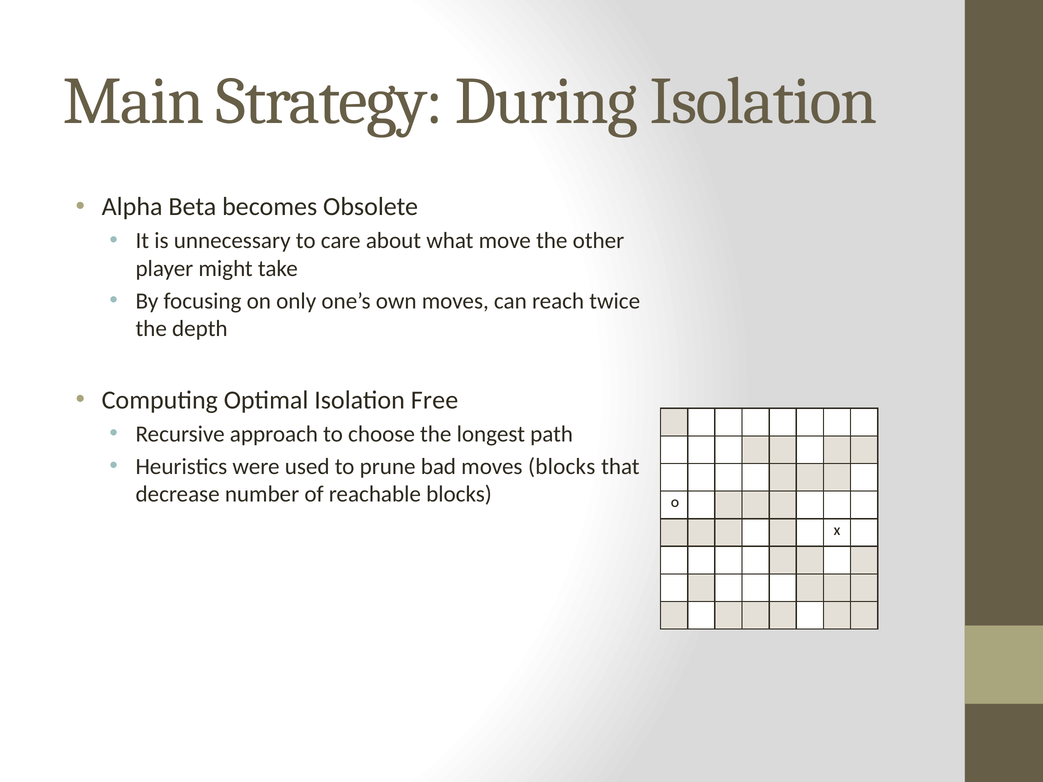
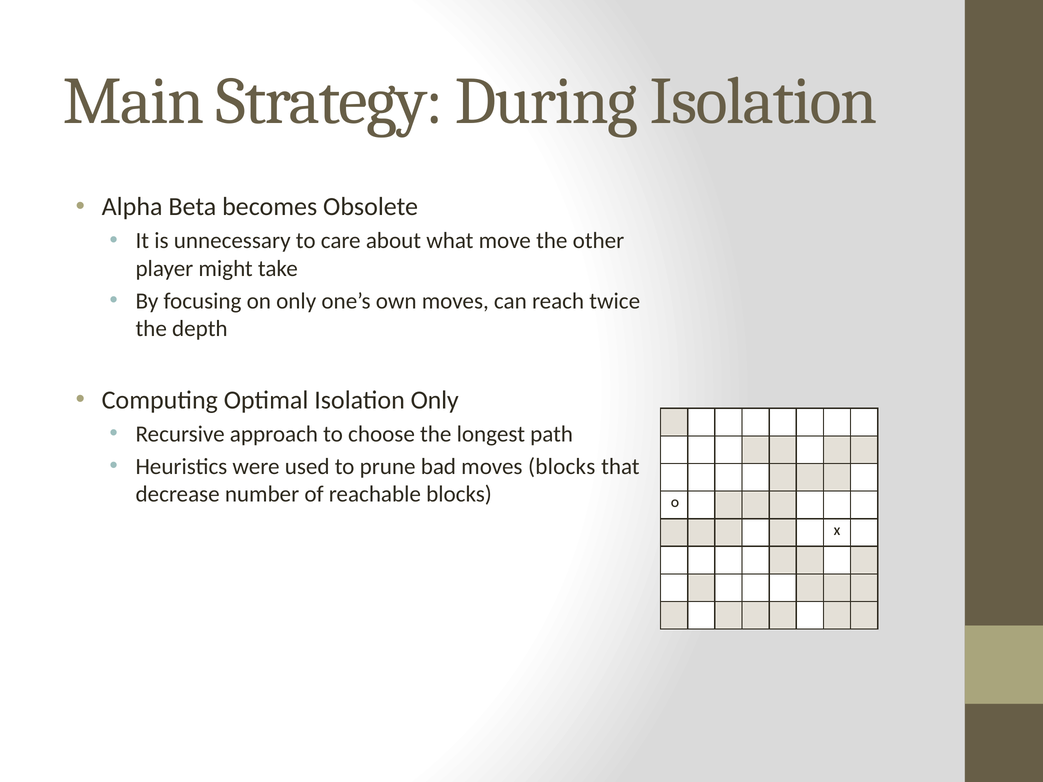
Isolation Free: Free -> Only
